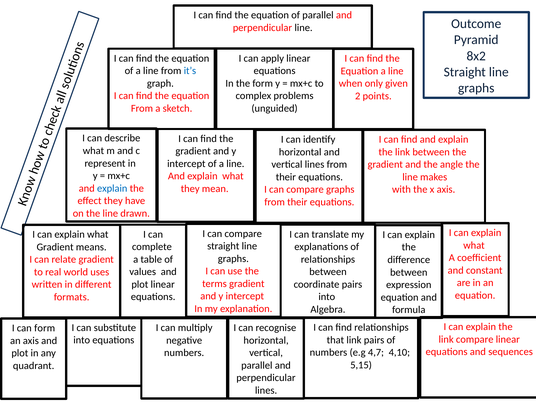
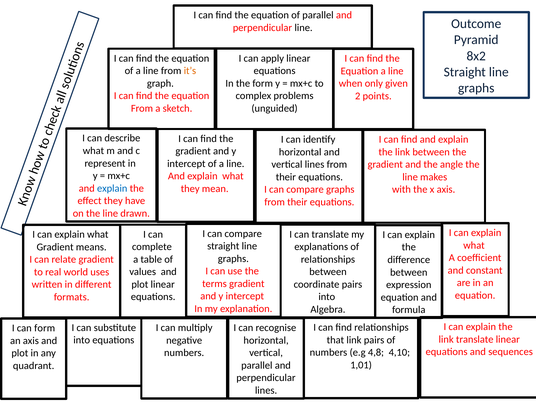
it’s colour: blue -> orange
link compare: compare -> translate
4,7: 4,7 -> 4,8
5,15: 5,15 -> 1,01
